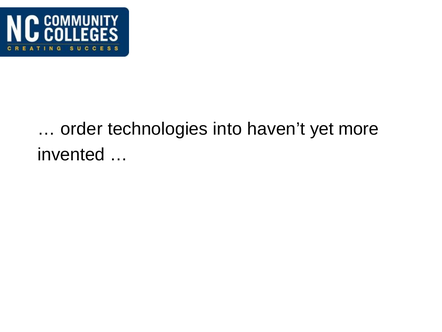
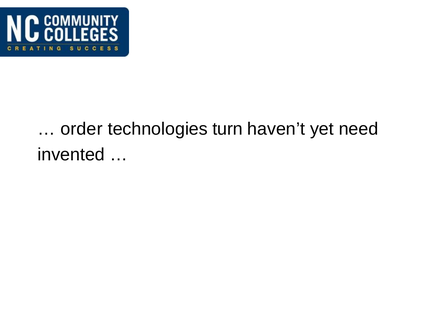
into: into -> turn
more: more -> need
